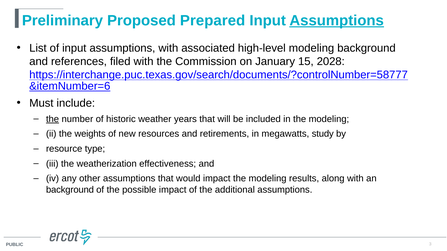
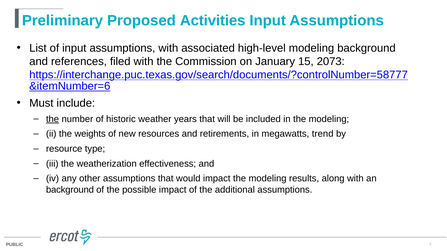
Prepared: Prepared -> Activities
Assumptions at (337, 21) underline: present -> none
2028: 2028 -> 2073
study: study -> trend
